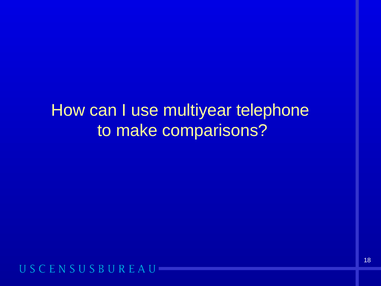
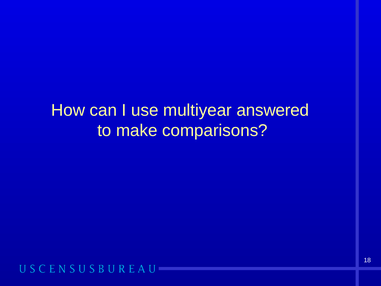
telephone: telephone -> answered
